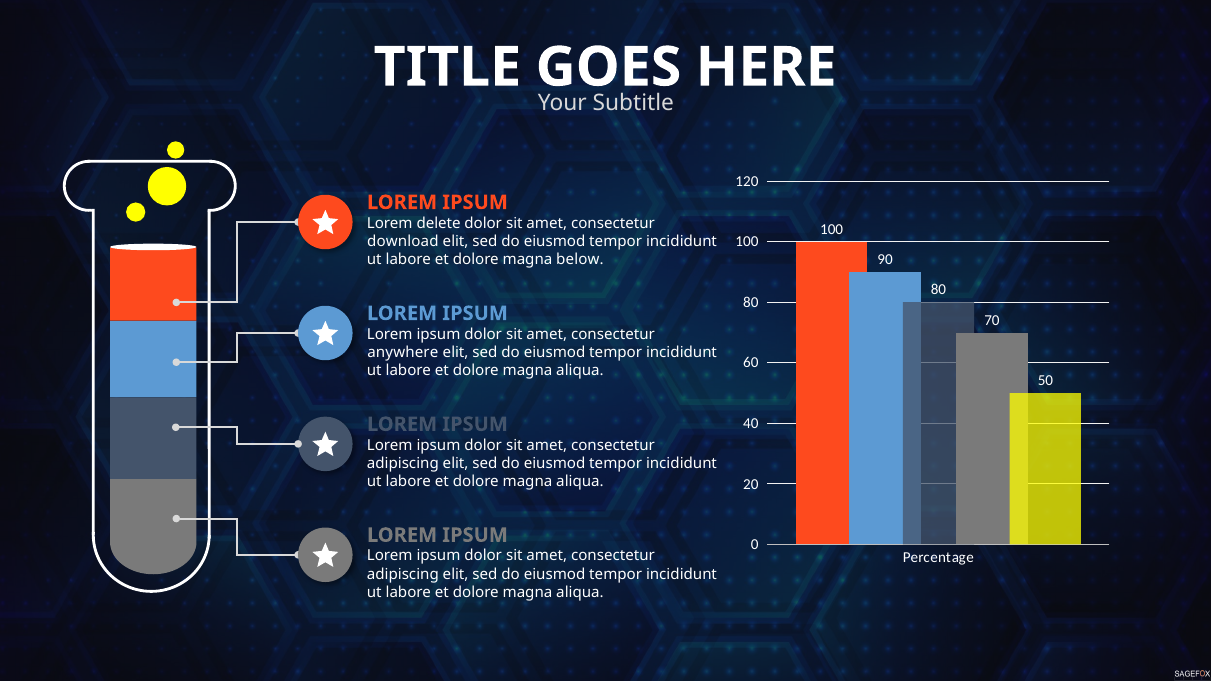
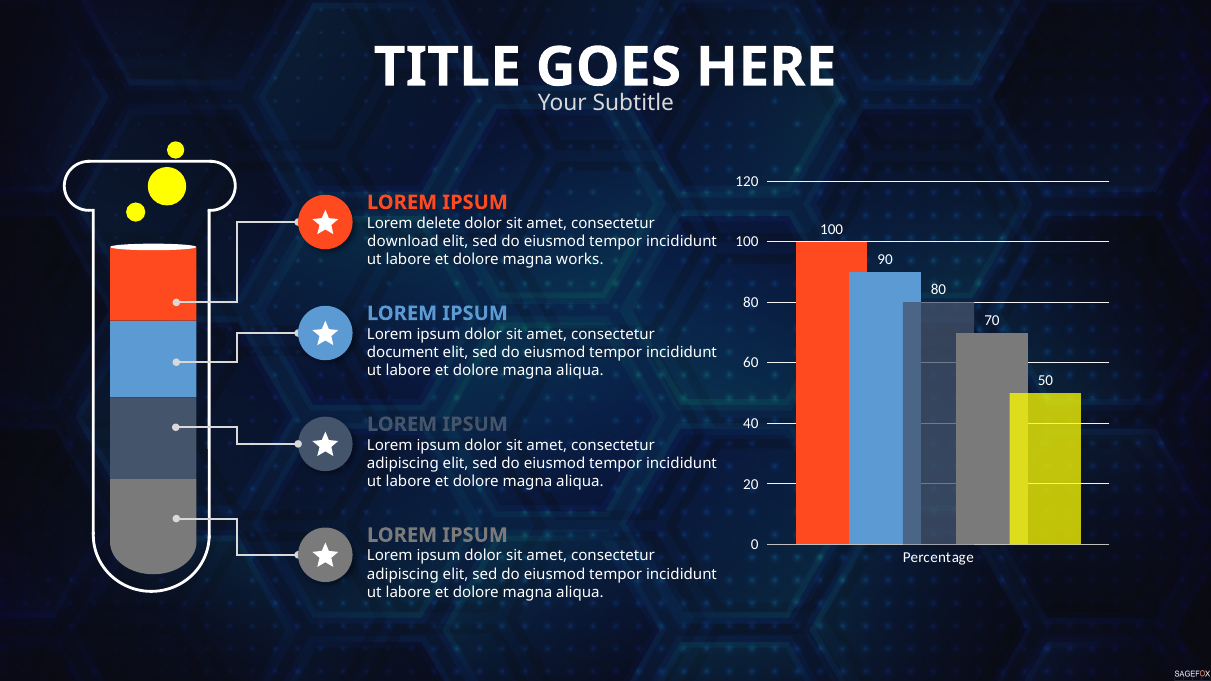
below: below -> works
anywhere: anywhere -> document
